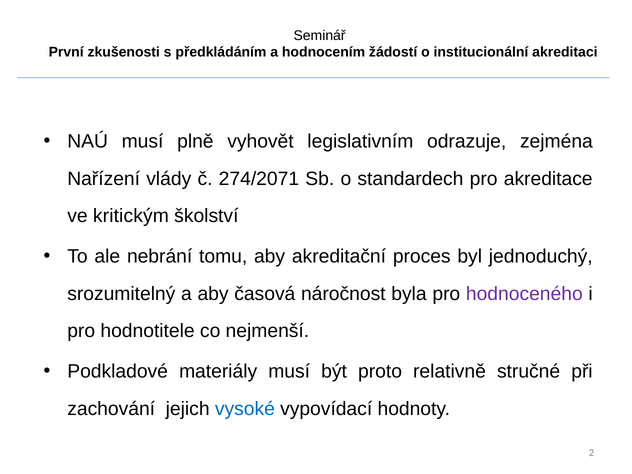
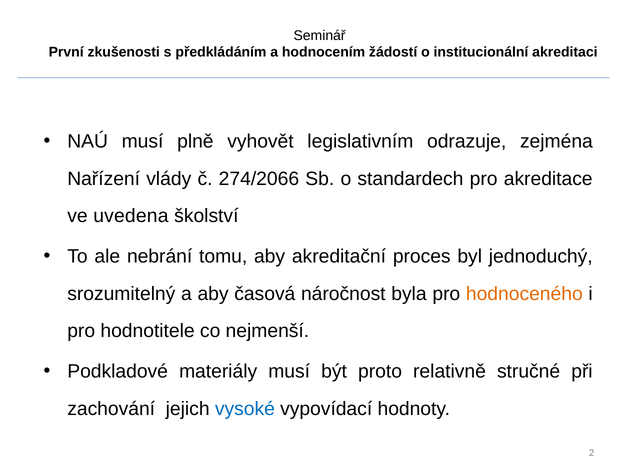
274/2071: 274/2071 -> 274/2066
kritickým: kritickým -> uvedena
hodnoceného colour: purple -> orange
